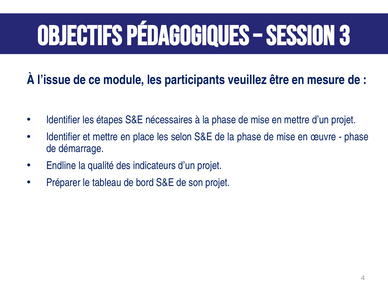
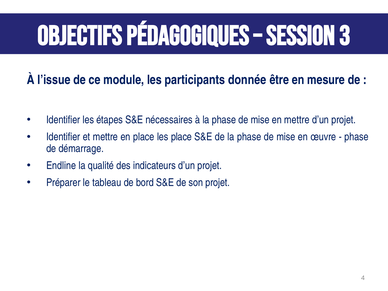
veuillez: veuillez -> donnée
les selon: selon -> place
